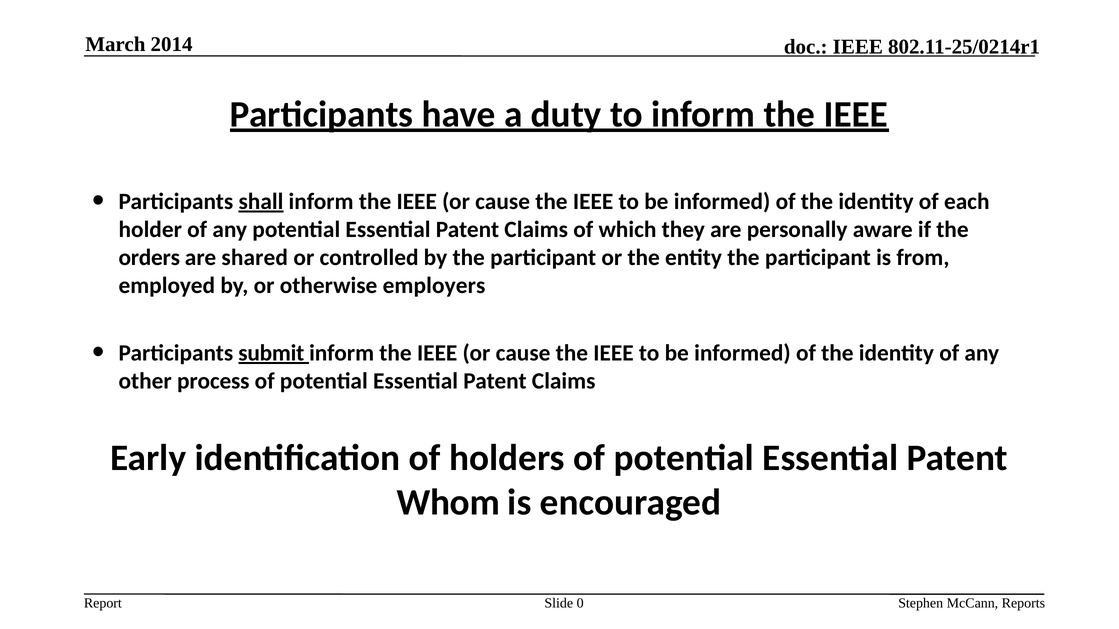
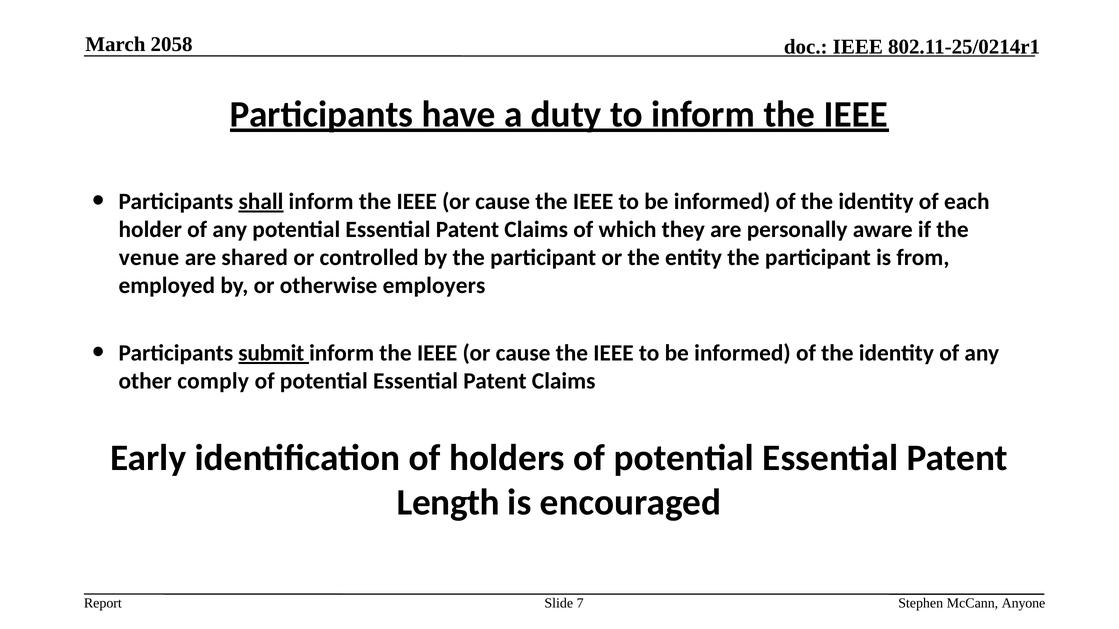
2014: 2014 -> 2058
orders: orders -> venue
process: process -> comply
Whom: Whom -> Length
0: 0 -> 7
Reports: Reports -> Anyone
